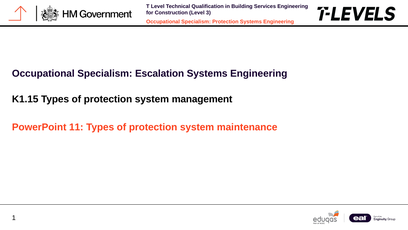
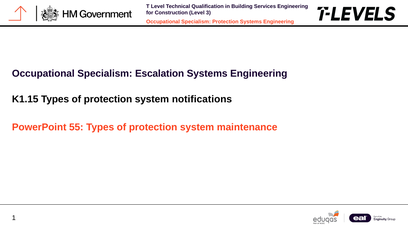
management: management -> notifications
11: 11 -> 55
